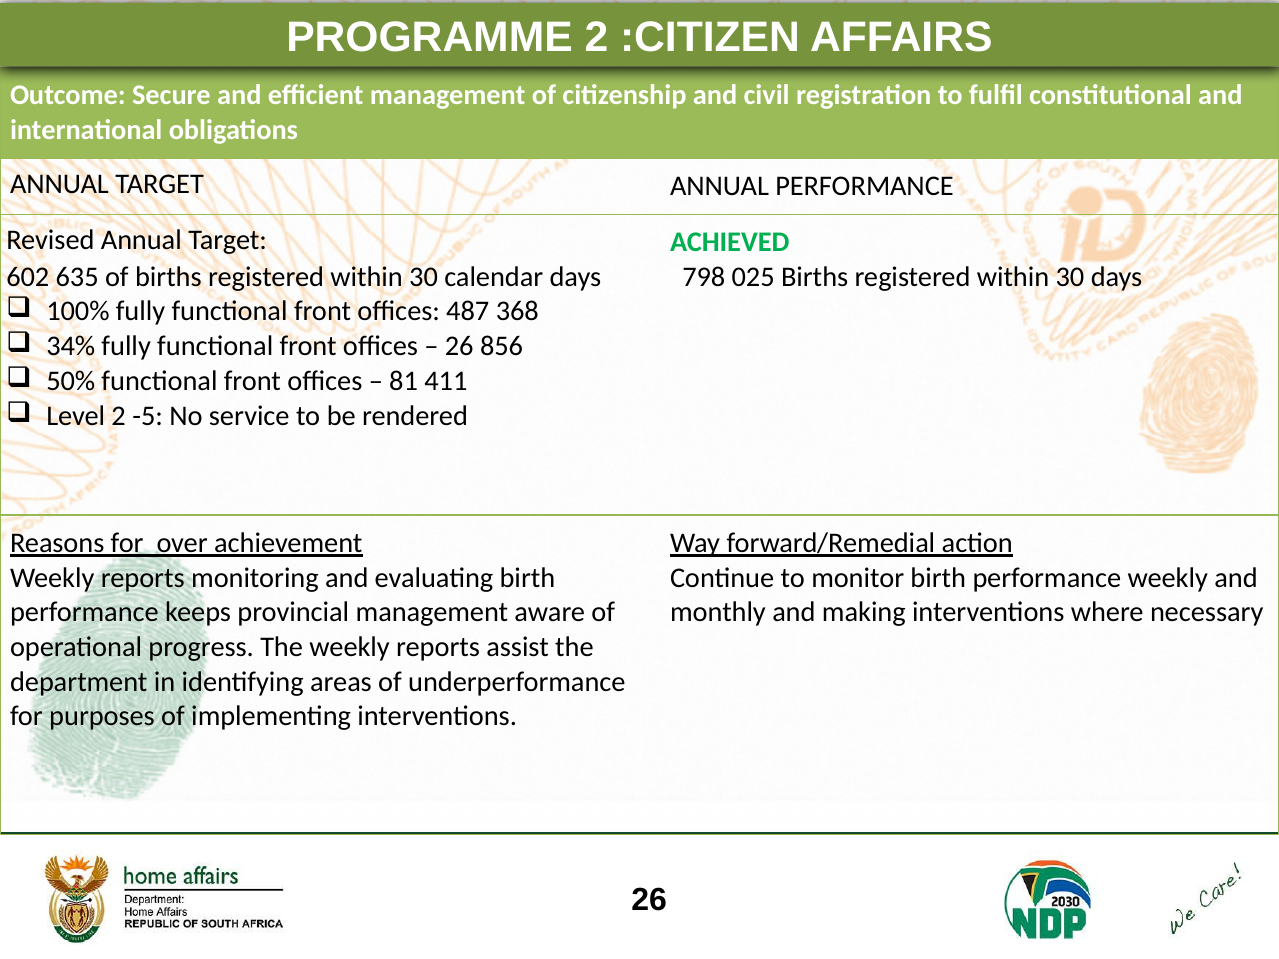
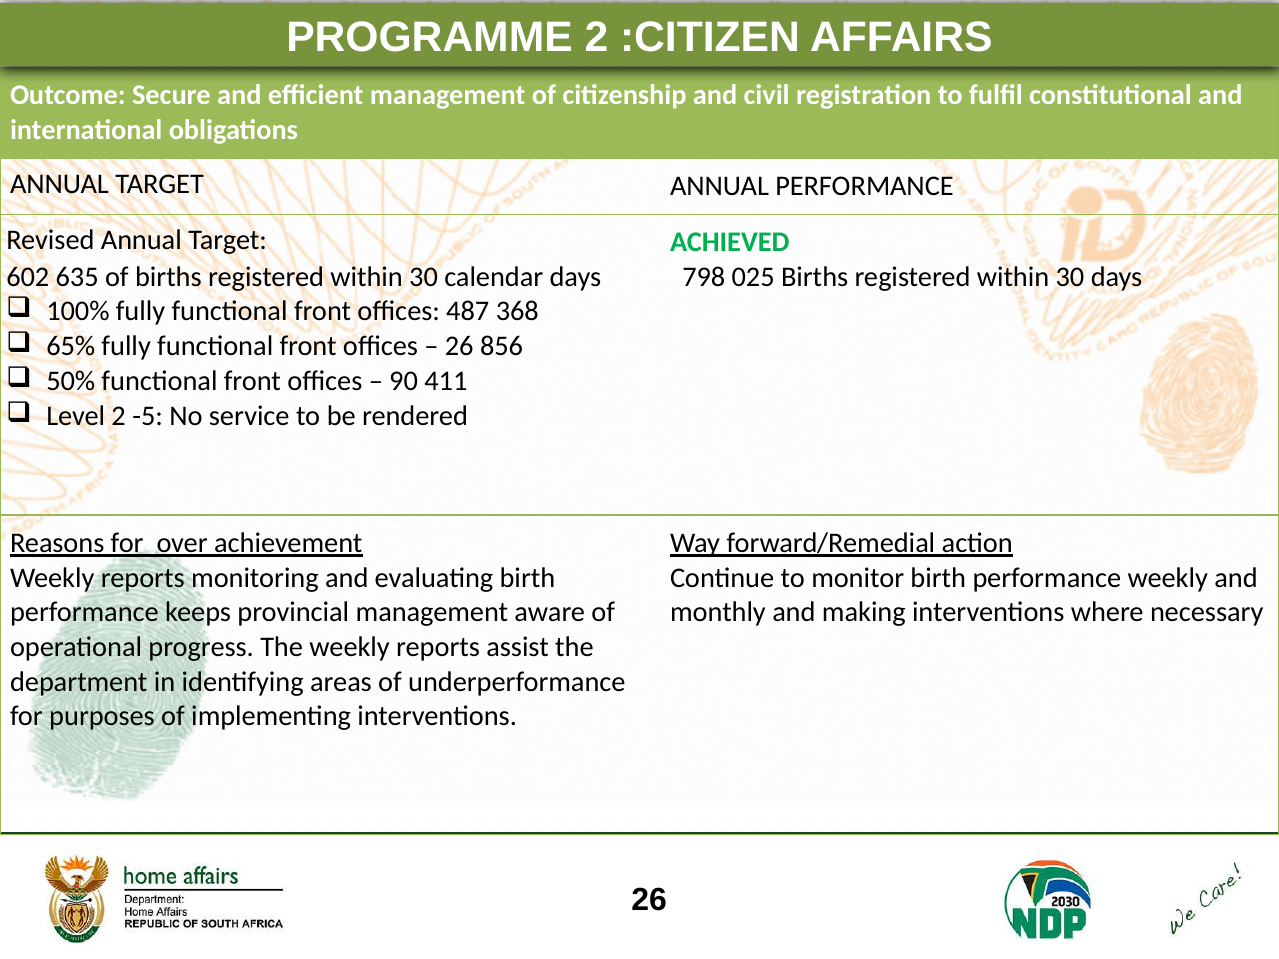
34%: 34% -> 65%
81: 81 -> 90
